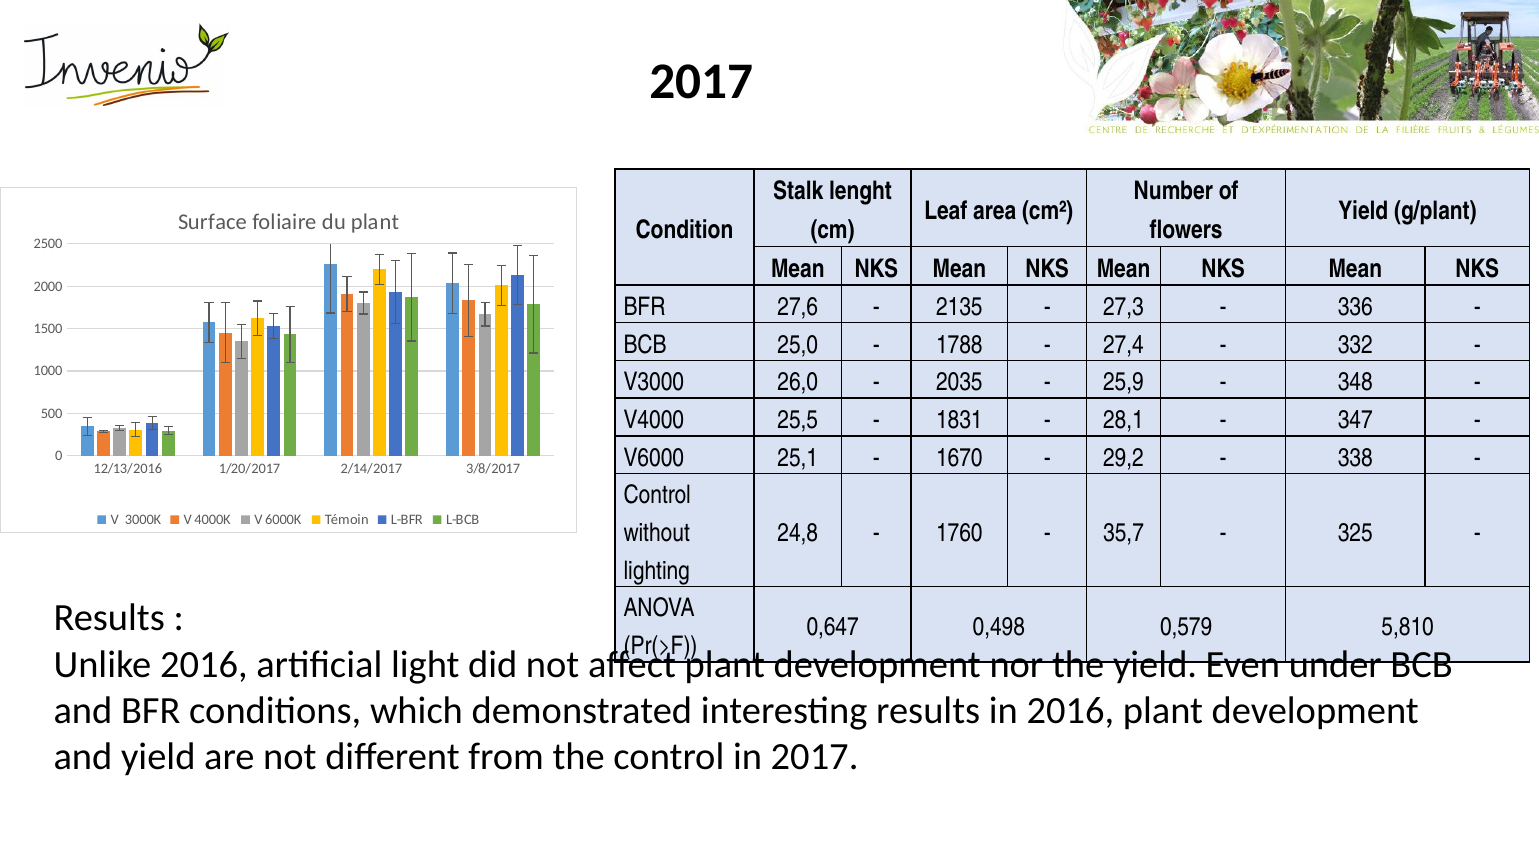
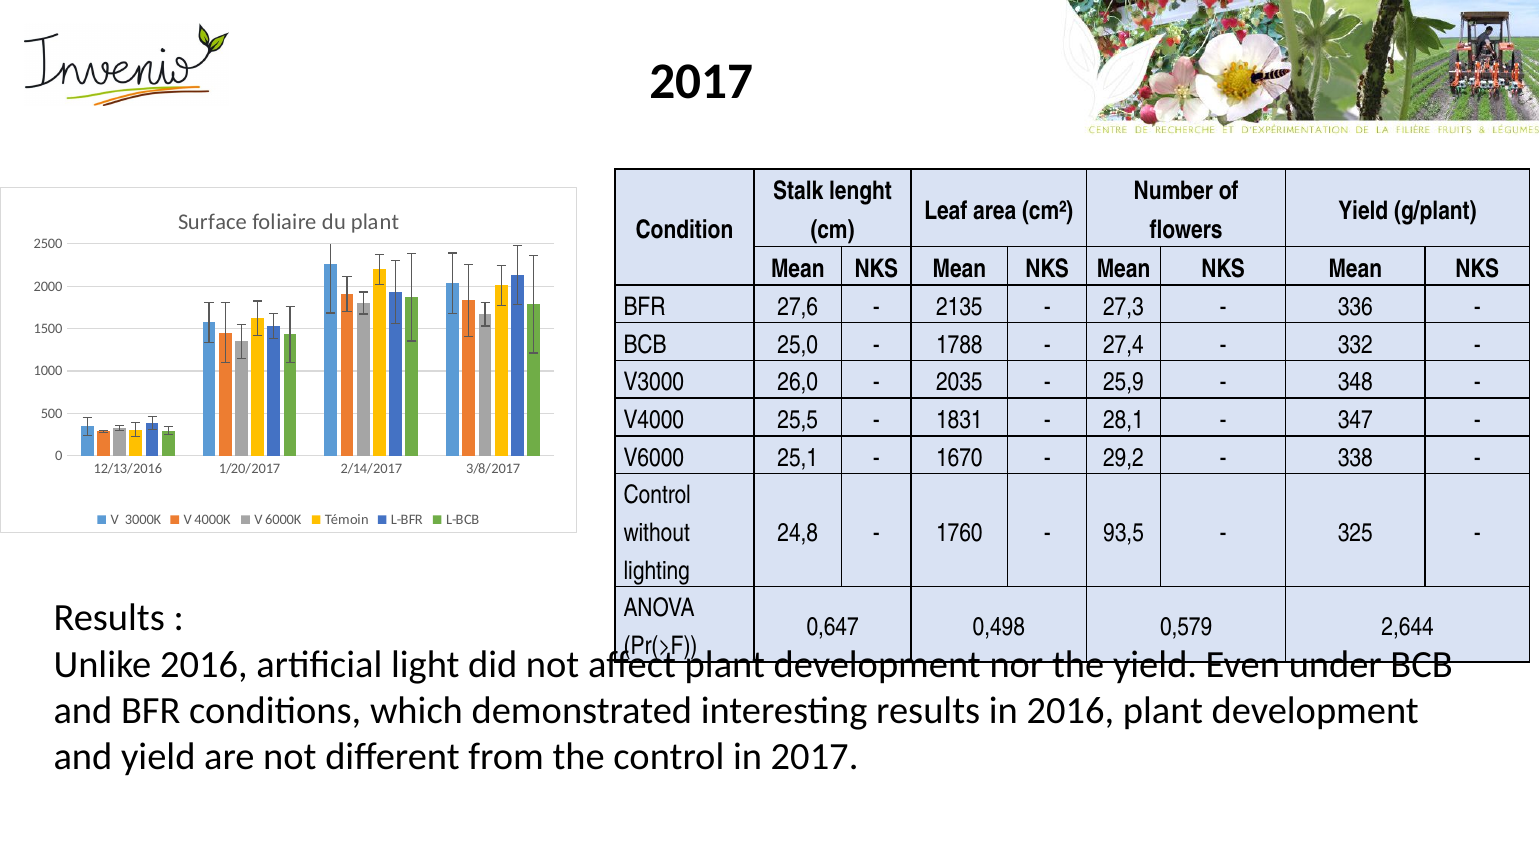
35,7: 35,7 -> 93,5
5,810: 5,810 -> 2,644
